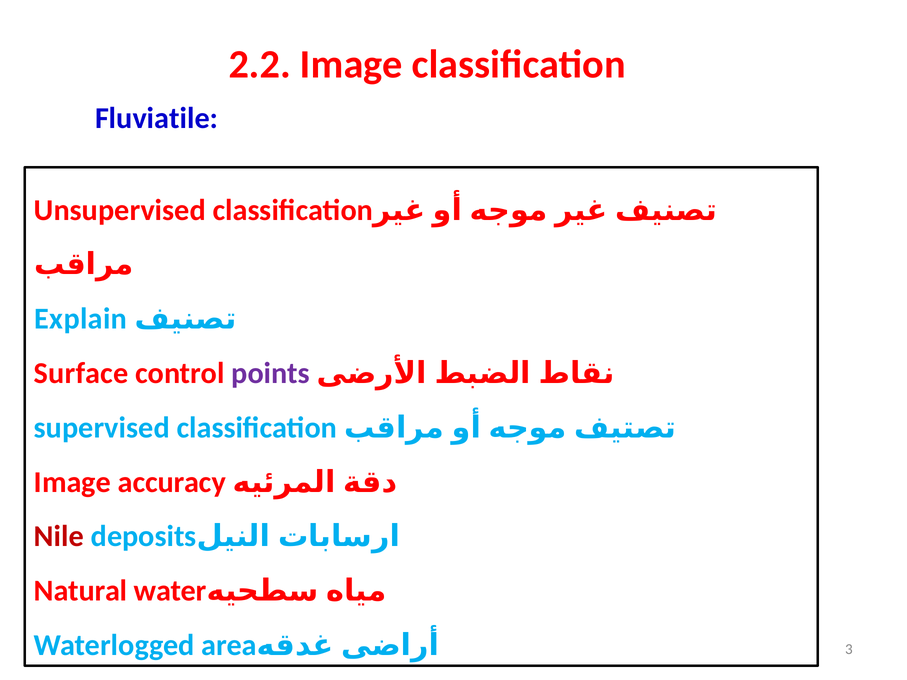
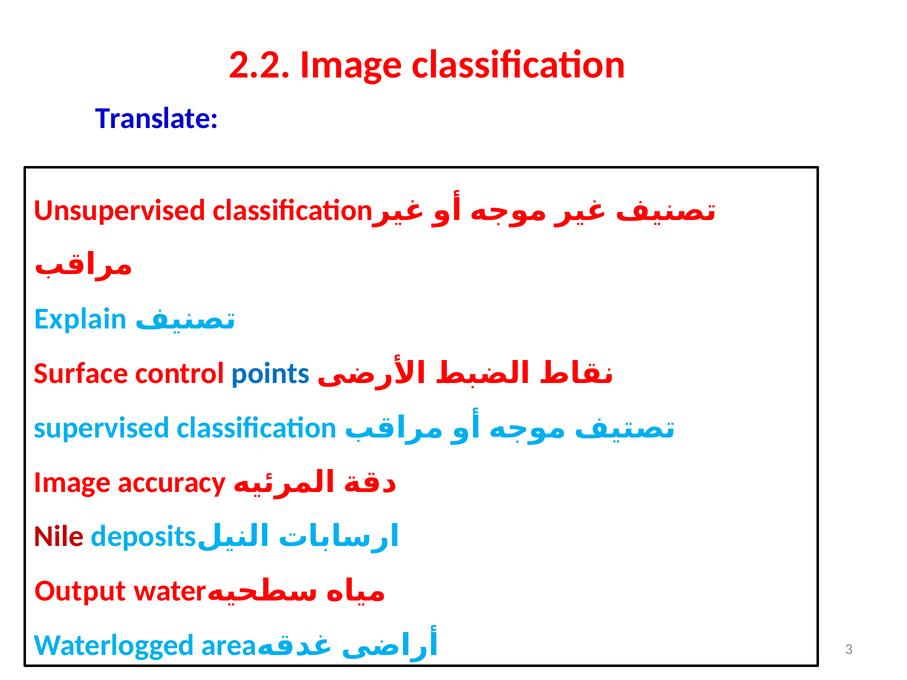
Fluviatile: Fluviatile -> Translate
points colour: purple -> blue
Natural: Natural -> Output
